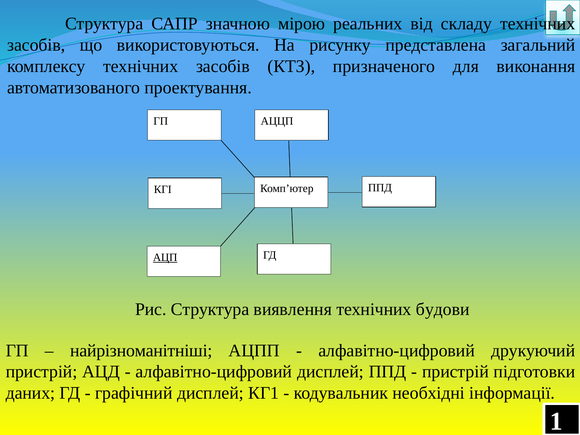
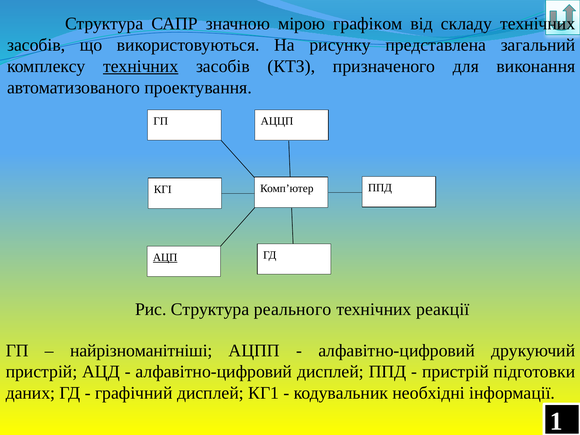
реальних: реальних -> графіком
технічних at (141, 66) underline: none -> present
виявлення: виявлення -> реального
будови: будови -> реакції
